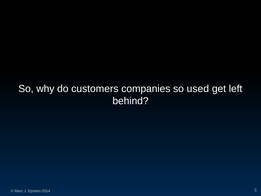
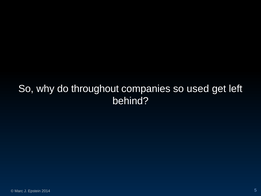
customers: customers -> throughout
